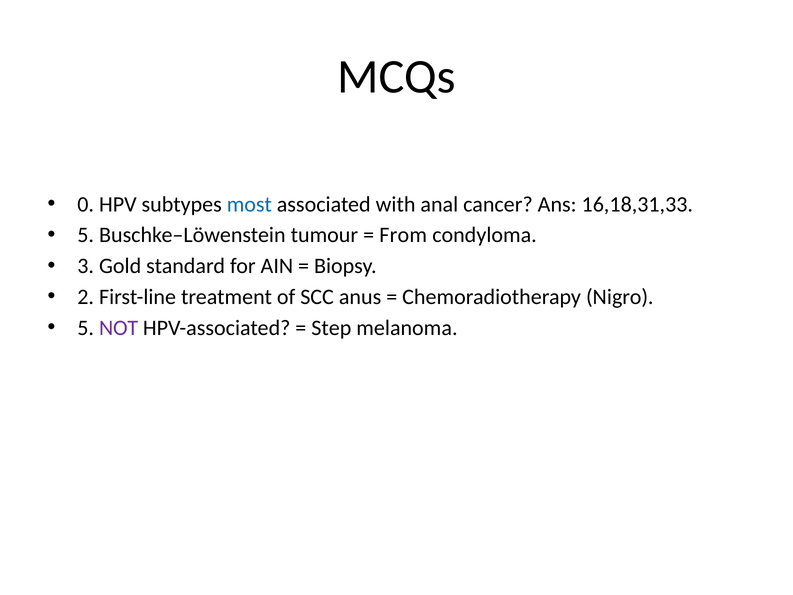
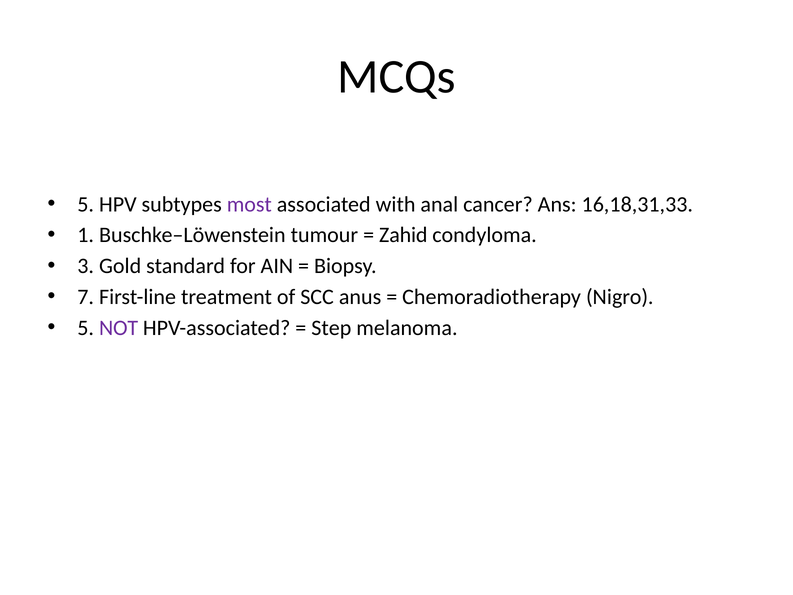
0 at (86, 204): 0 -> 5
most colour: blue -> purple
5 at (86, 235): 5 -> 1
From: From -> Zahid
2: 2 -> 7
